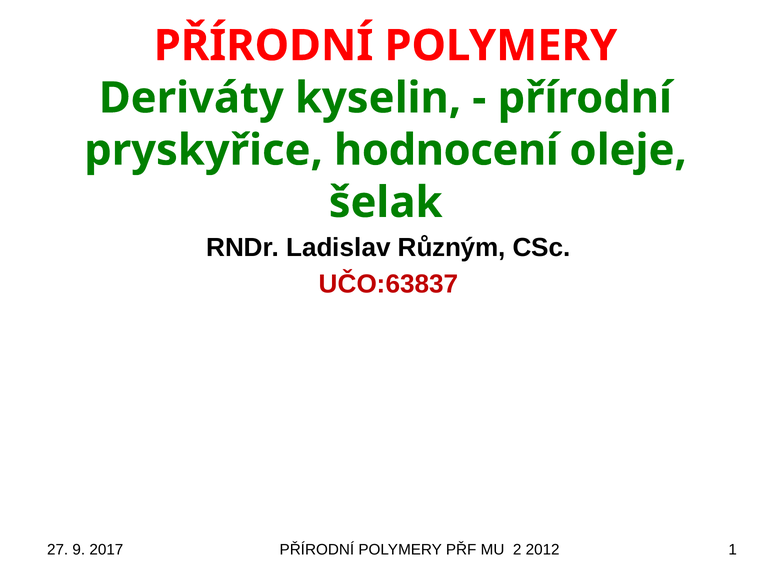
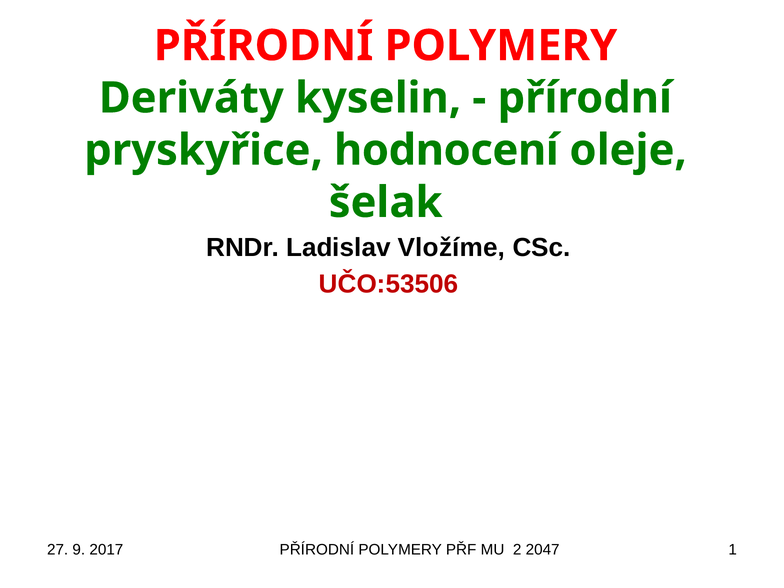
Různým: Různým -> Vložíme
UČO:63837: UČO:63837 -> UČO:53506
2012: 2012 -> 2047
